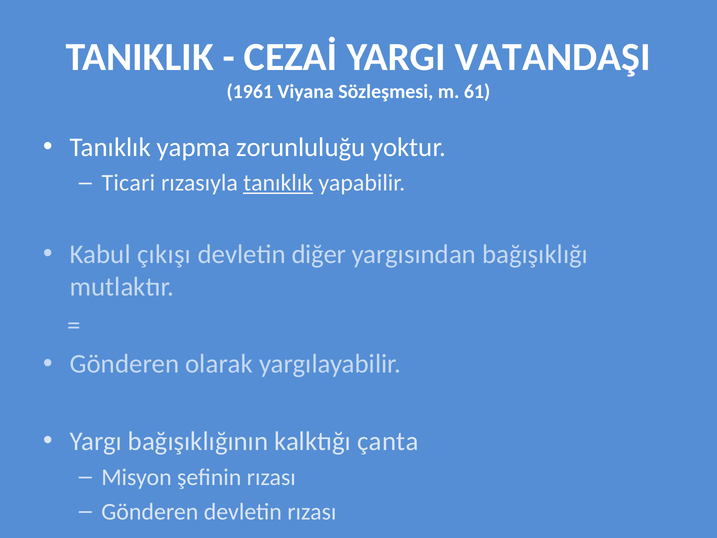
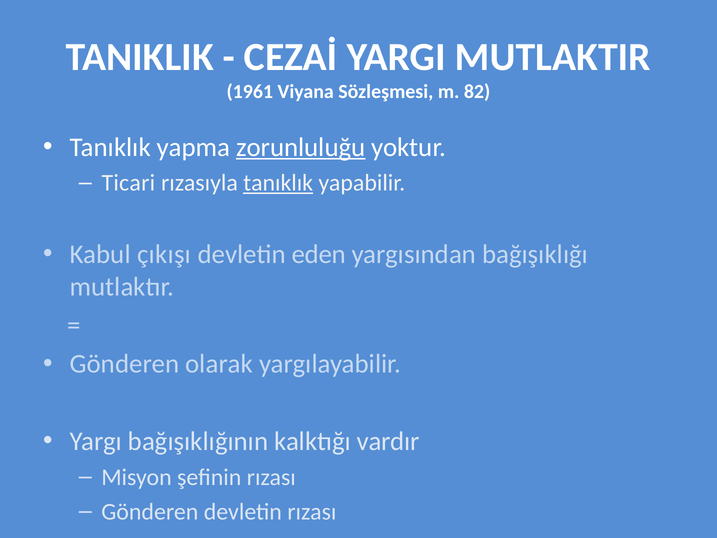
VATANDAŞI: VATANDAŞI -> MUTLAKTIR
61: 61 -> 82
zorunluluğu underline: none -> present
diğer: diğer -> eden
çanta: çanta -> vardır
